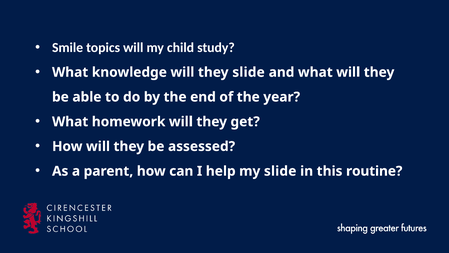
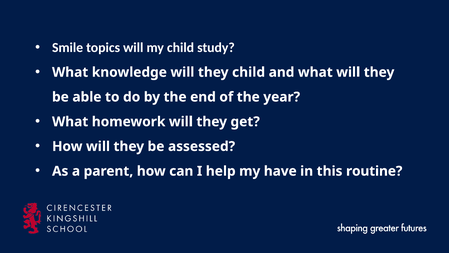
they slide: slide -> child
my slide: slide -> have
